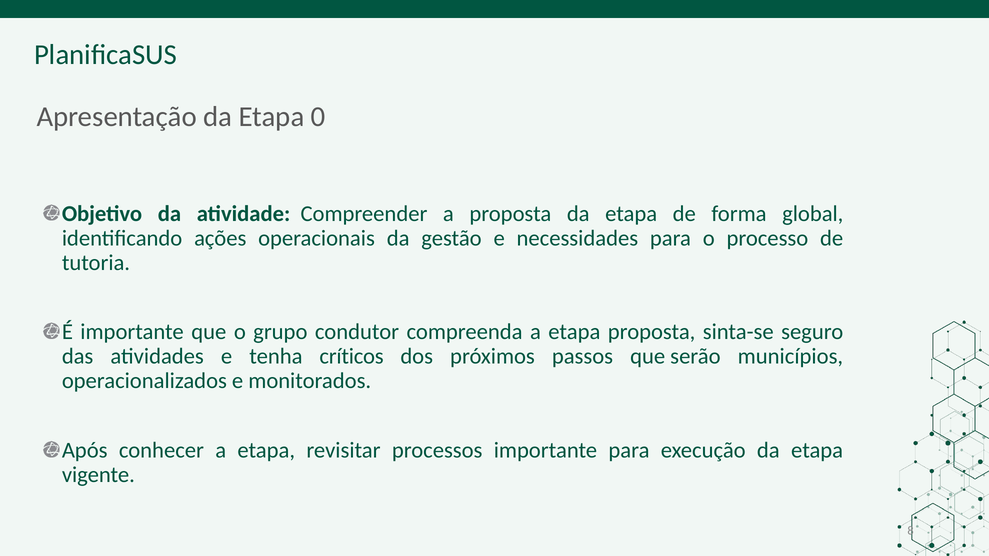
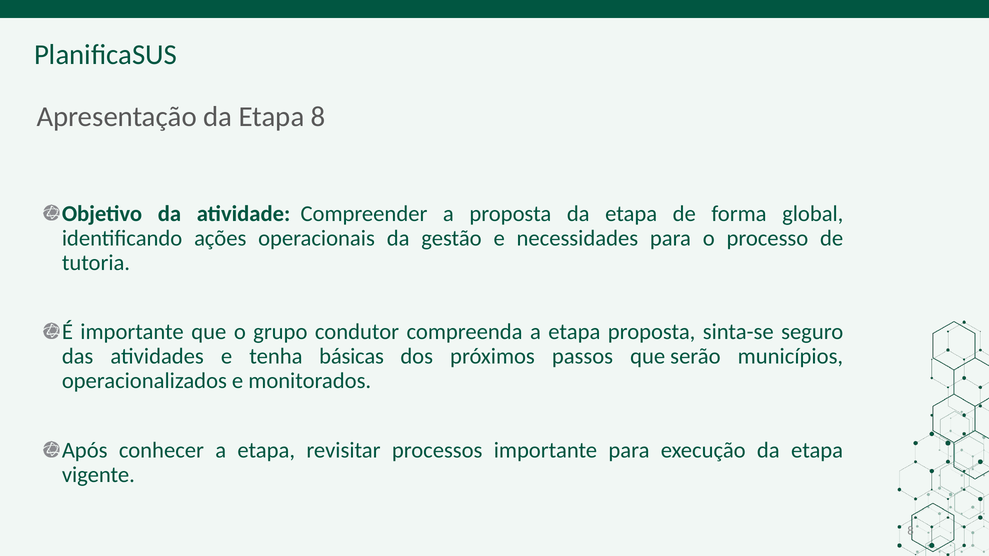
Etapa 0: 0 -> 8
críticos: críticos -> básicas
